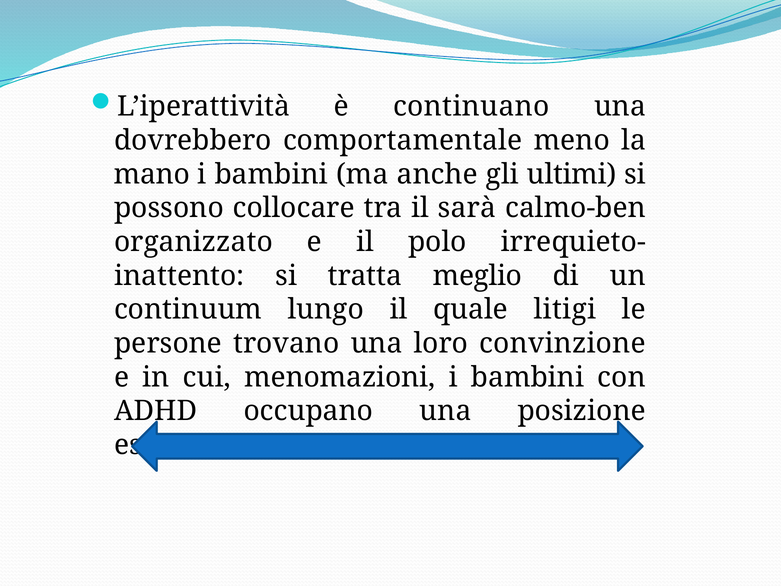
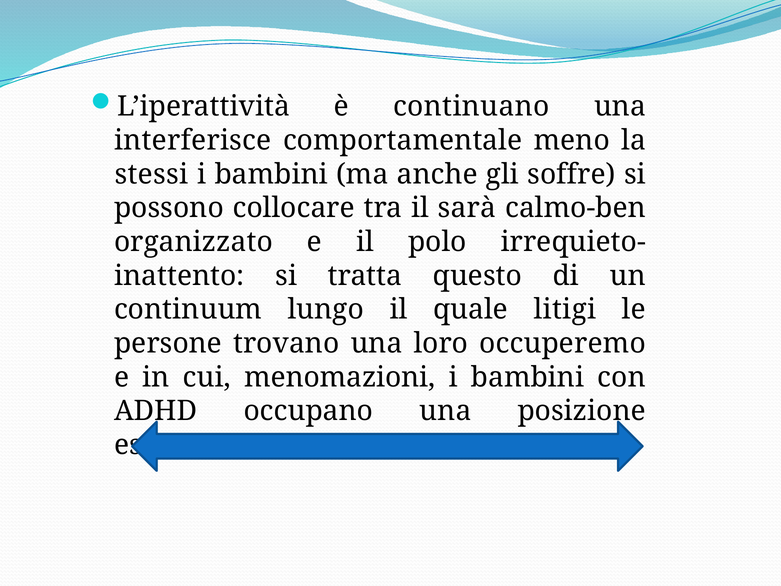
dovrebbero: dovrebbero -> interferisce
mano: mano -> stessi
ultimi: ultimi -> soffre
meglio: meglio -> questo
convinzione: convinzione -> occuperemo
